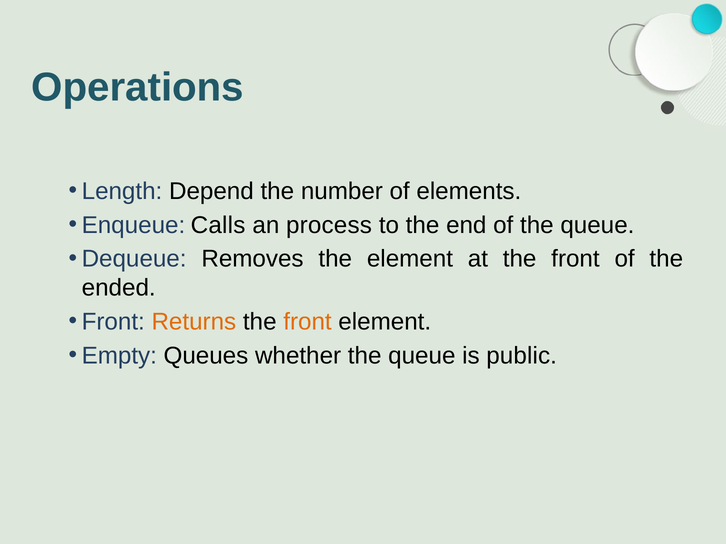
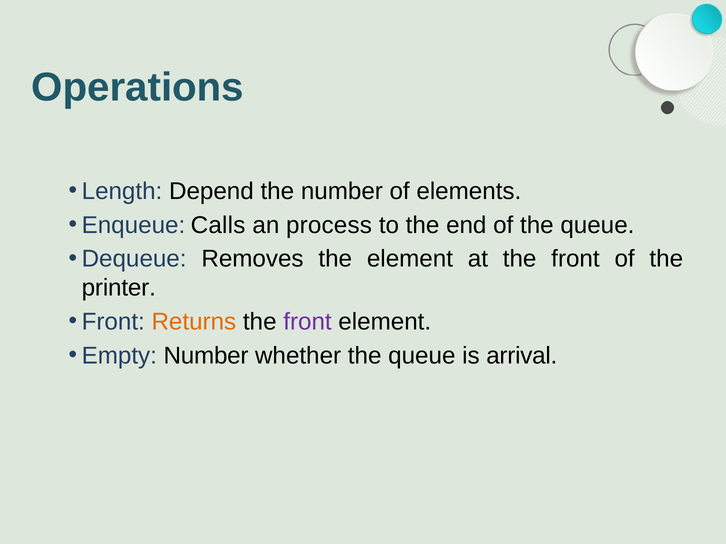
ended: ended -> printer
front at (307, 322) colour: orange -> purple
Empty Queues: Queues -> Number
public: public -> arrival
